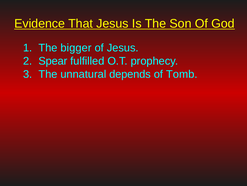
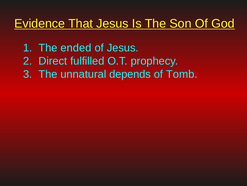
bigger: bigger -> ended
Spear: Spear -> Direct
